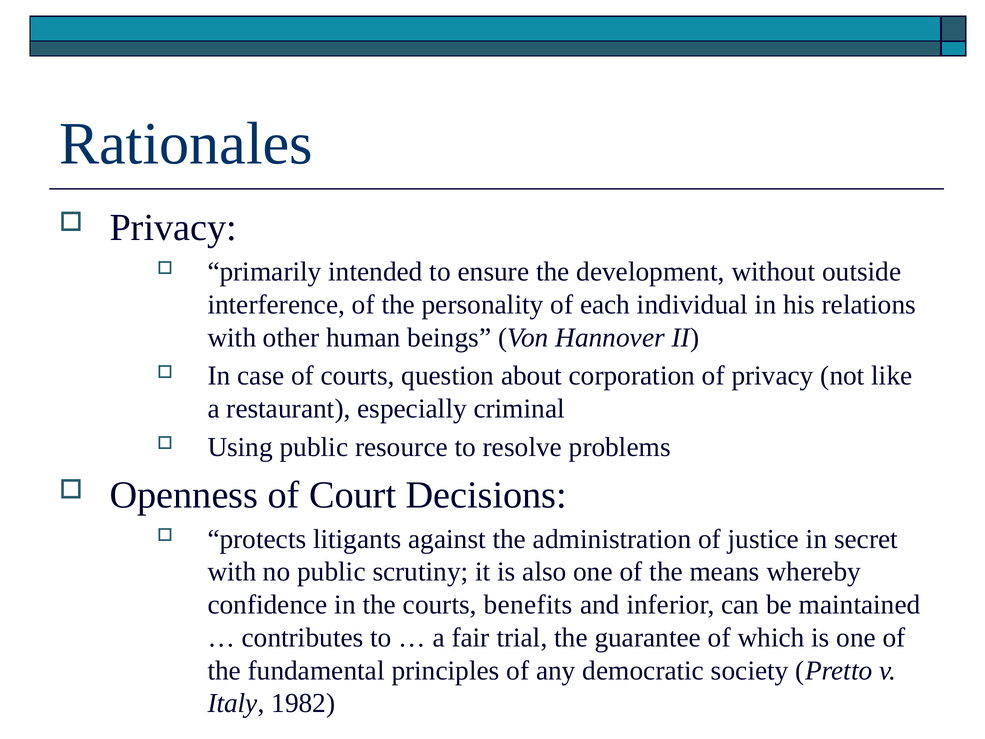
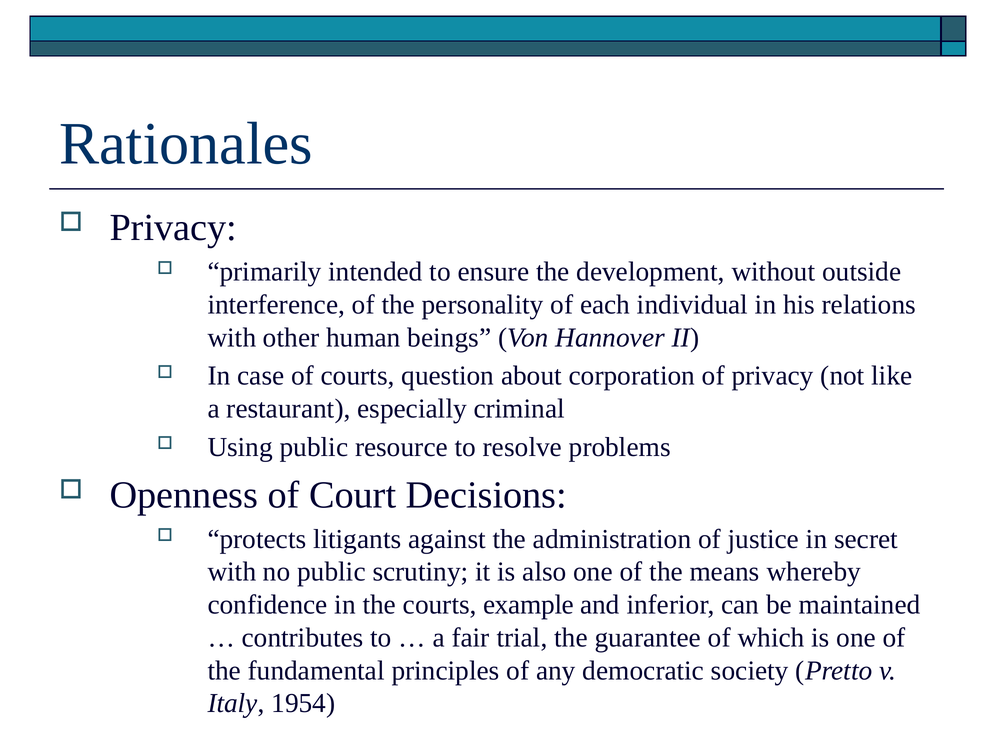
benefits: benefits -> example
1982: 1982 -> 1954
